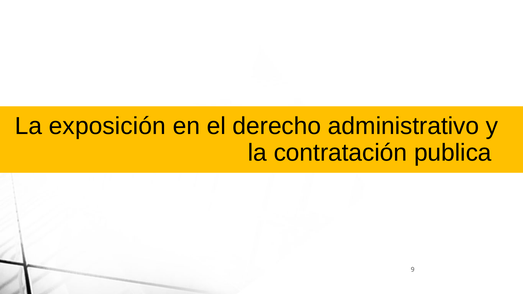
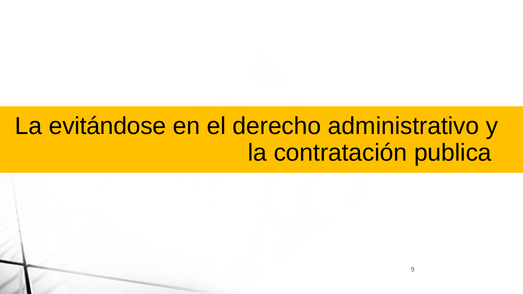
exposición: exposición -> evitándose
